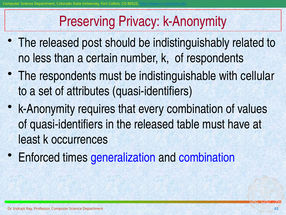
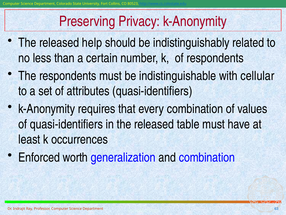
post: post -> help
times: times -> worth
